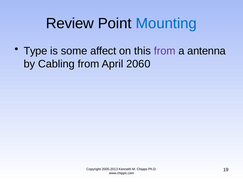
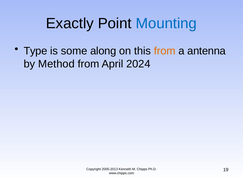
Review: Review -> Exactly
affect: affect -> along
from at (165, 51) colour: purple -> orange
Cabling: Cabling -> Method
2060: 2060 -> 2024
